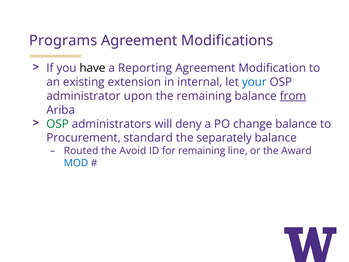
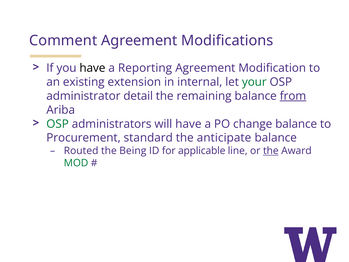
Programs: Programs -> Comment
your colour: blue -> green
upon: upon -> detail
will deny: deny -> have
separately: separately -> anticipate
Avoid: Avoid -> Being
for remaining: remaining -> applicable
the at (271, 151) underline: none -> present
MOD colour: blue -> green
